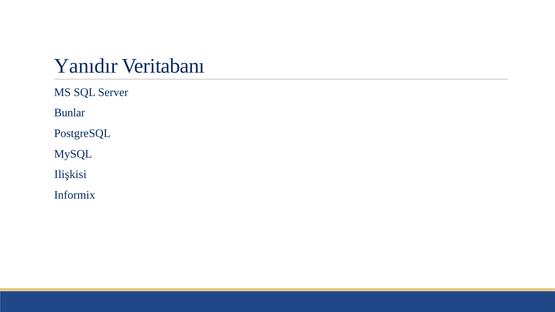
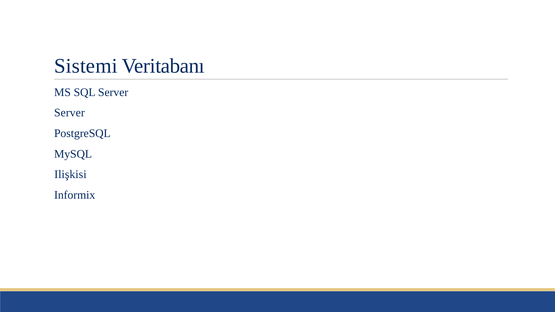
Yanıdır: Yanıdır -> Sistemi
Bunlar at (70, 113): Bunlar -> Server
